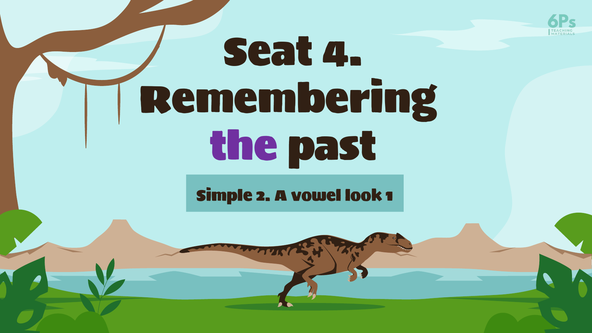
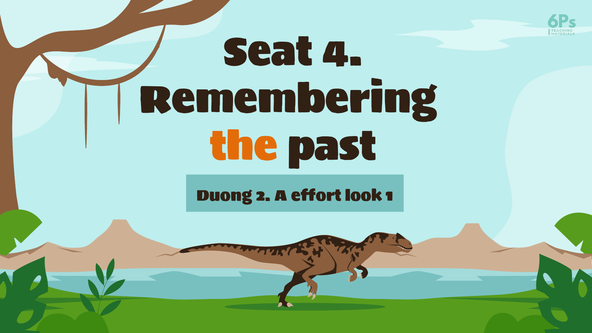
the colour: purple -> orange
Simple: Simple -> Duong
vowel: vowel -> effort
